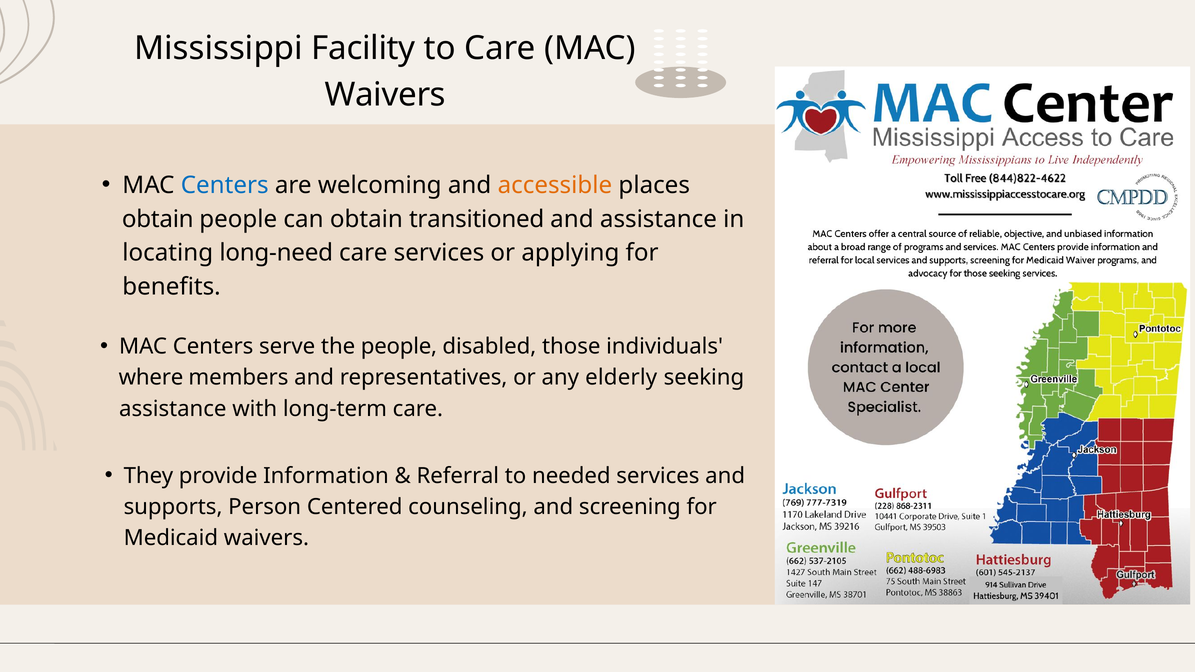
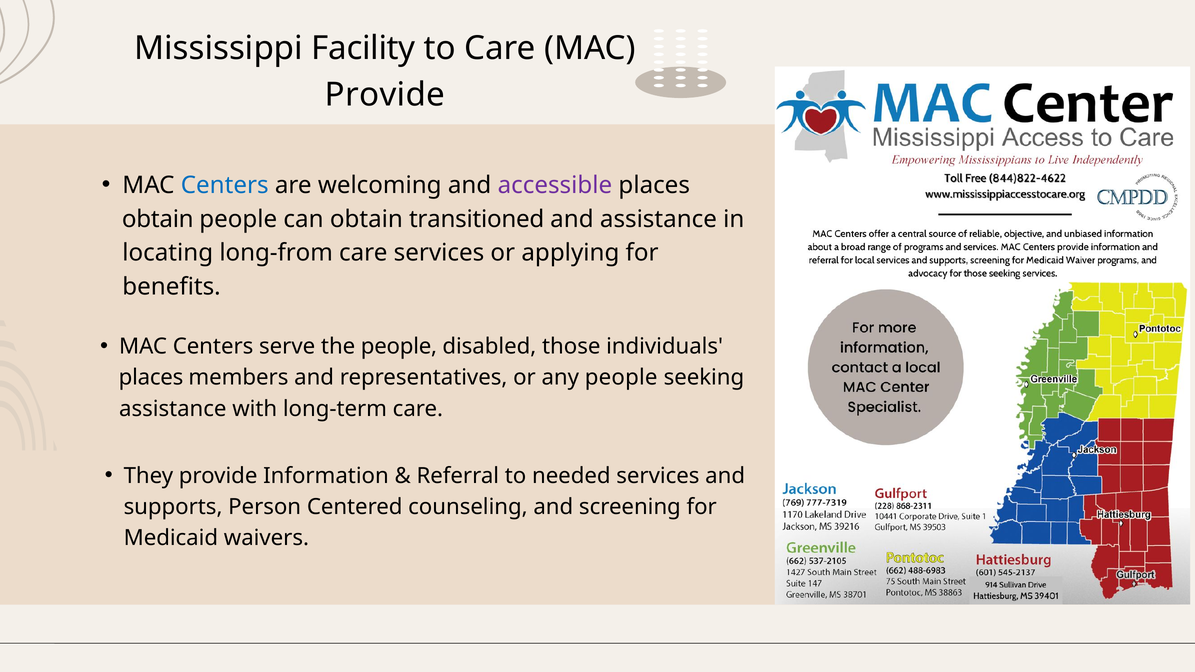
Waivers at (385, 95): Waivers -> Provide
accessible colour: orange -> purple
long-need: long-need -> long-from
where at (151, 378): where -> places
any elderly: elderly -> people
